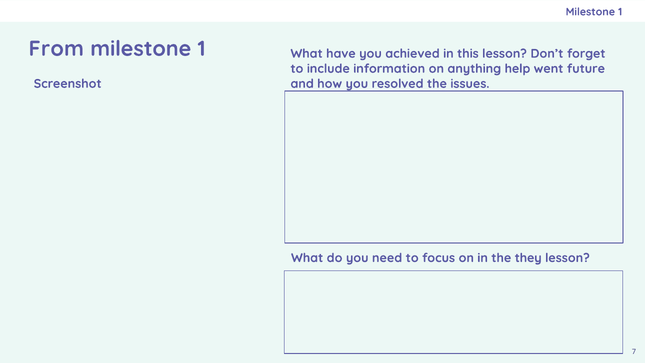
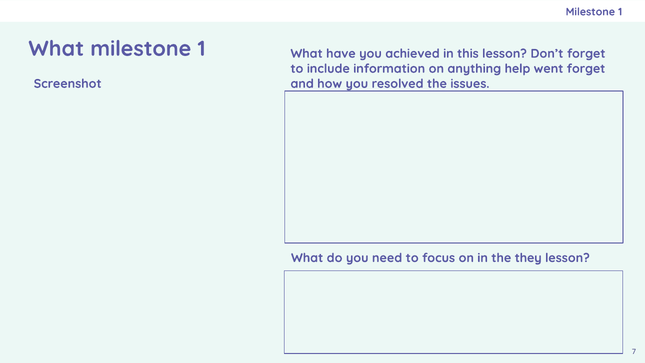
From at (56, 49): From -> What
went future: future -> forget
